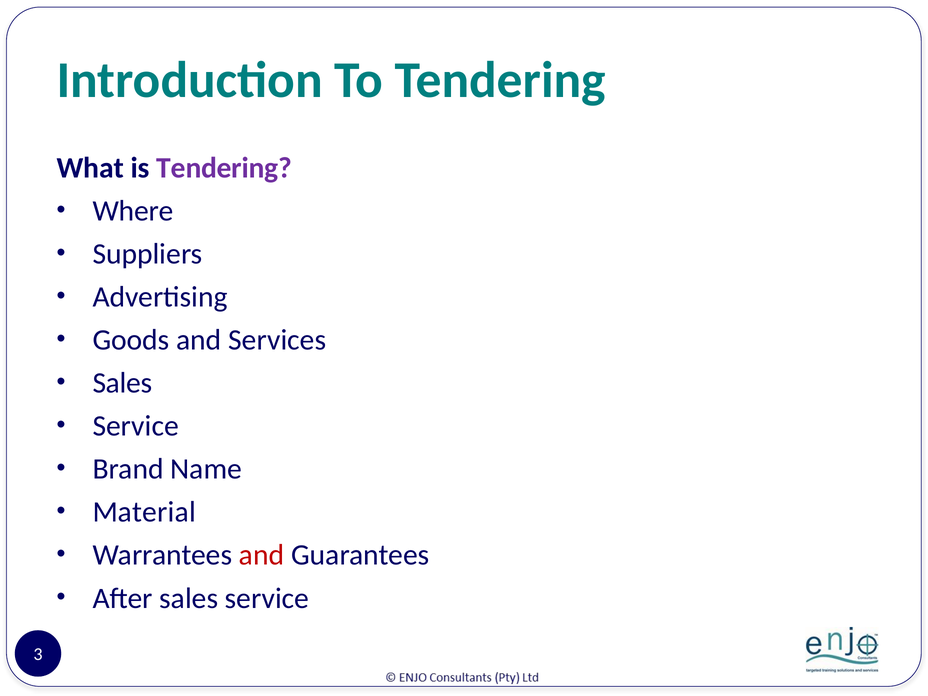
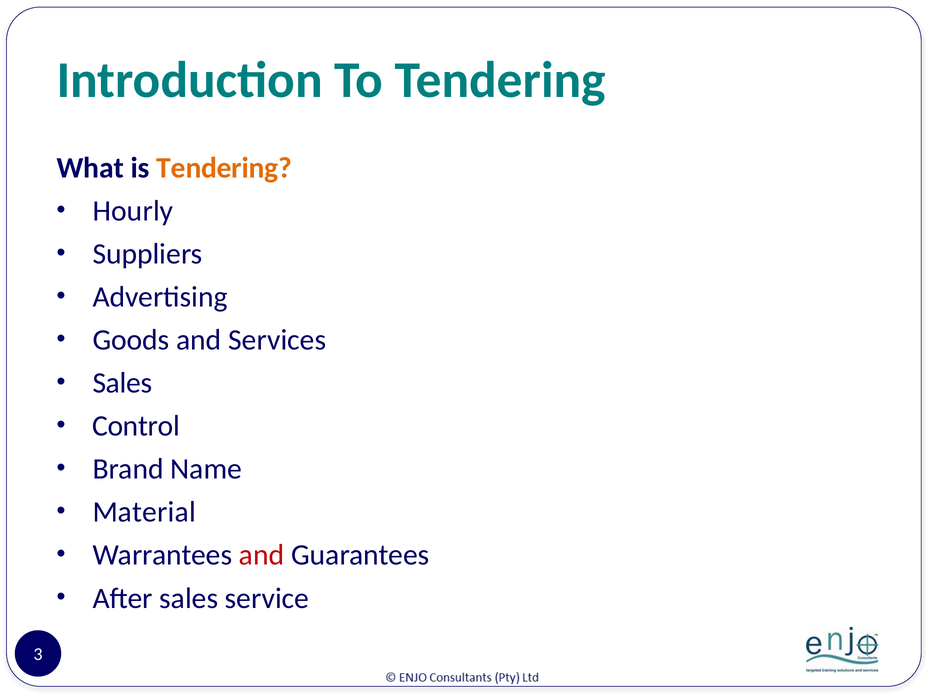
Tendering at (224, 168) colour: purple -> orange
Where: Where -> Hourly
Service at (136, 426): Service -> Control
